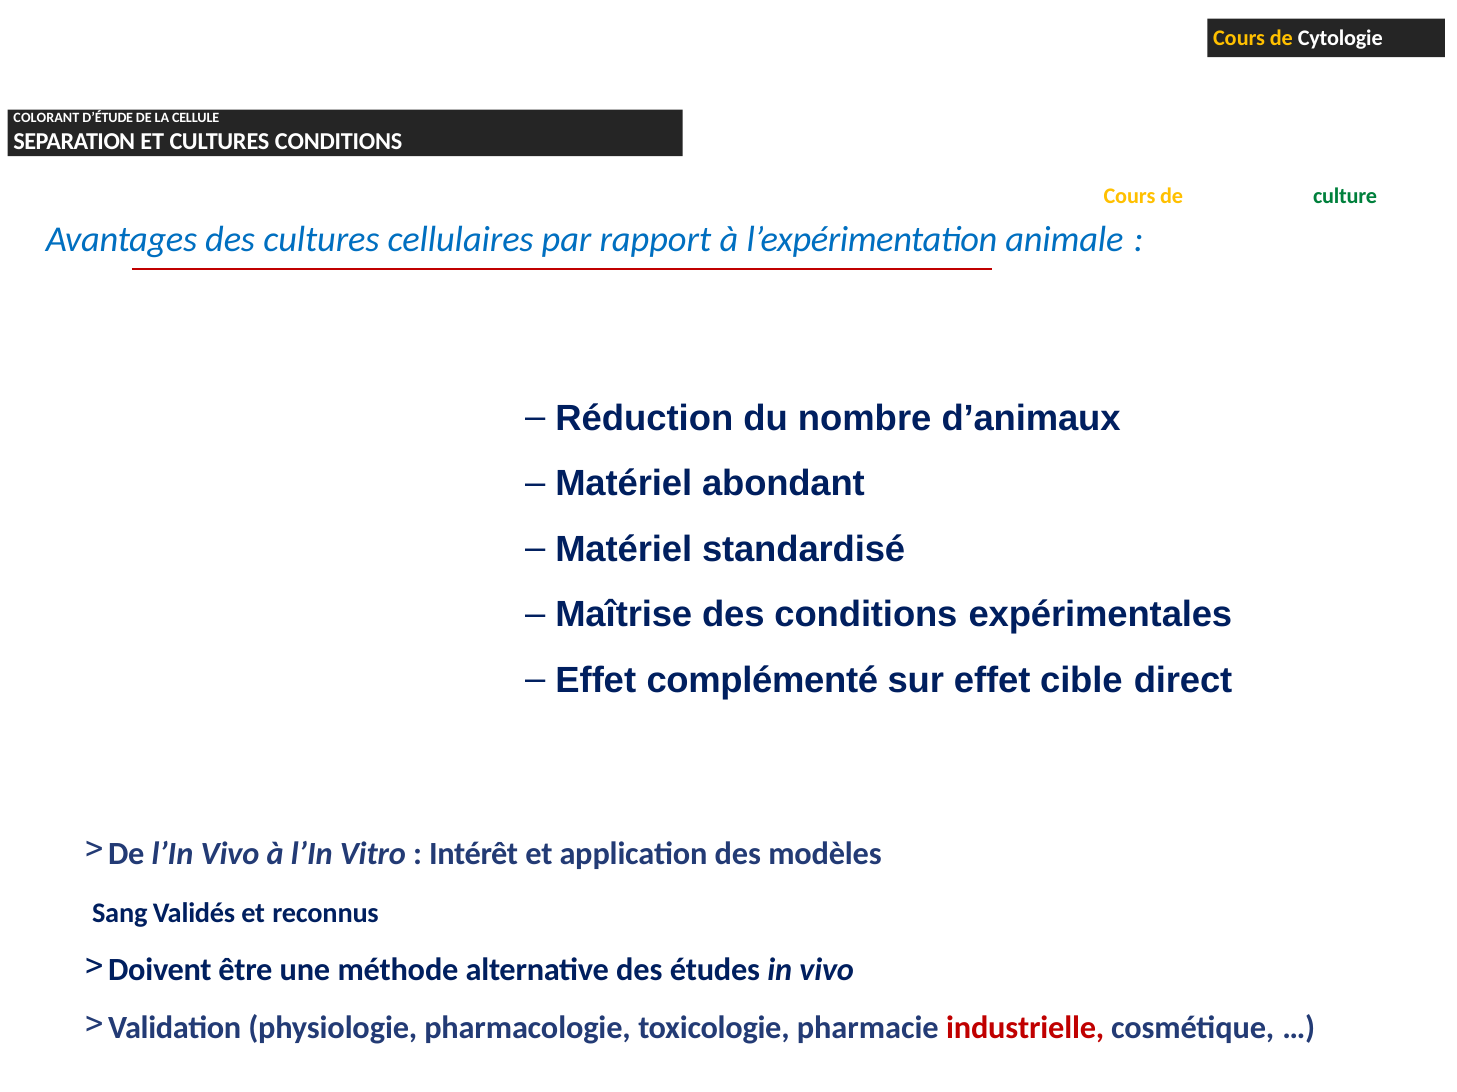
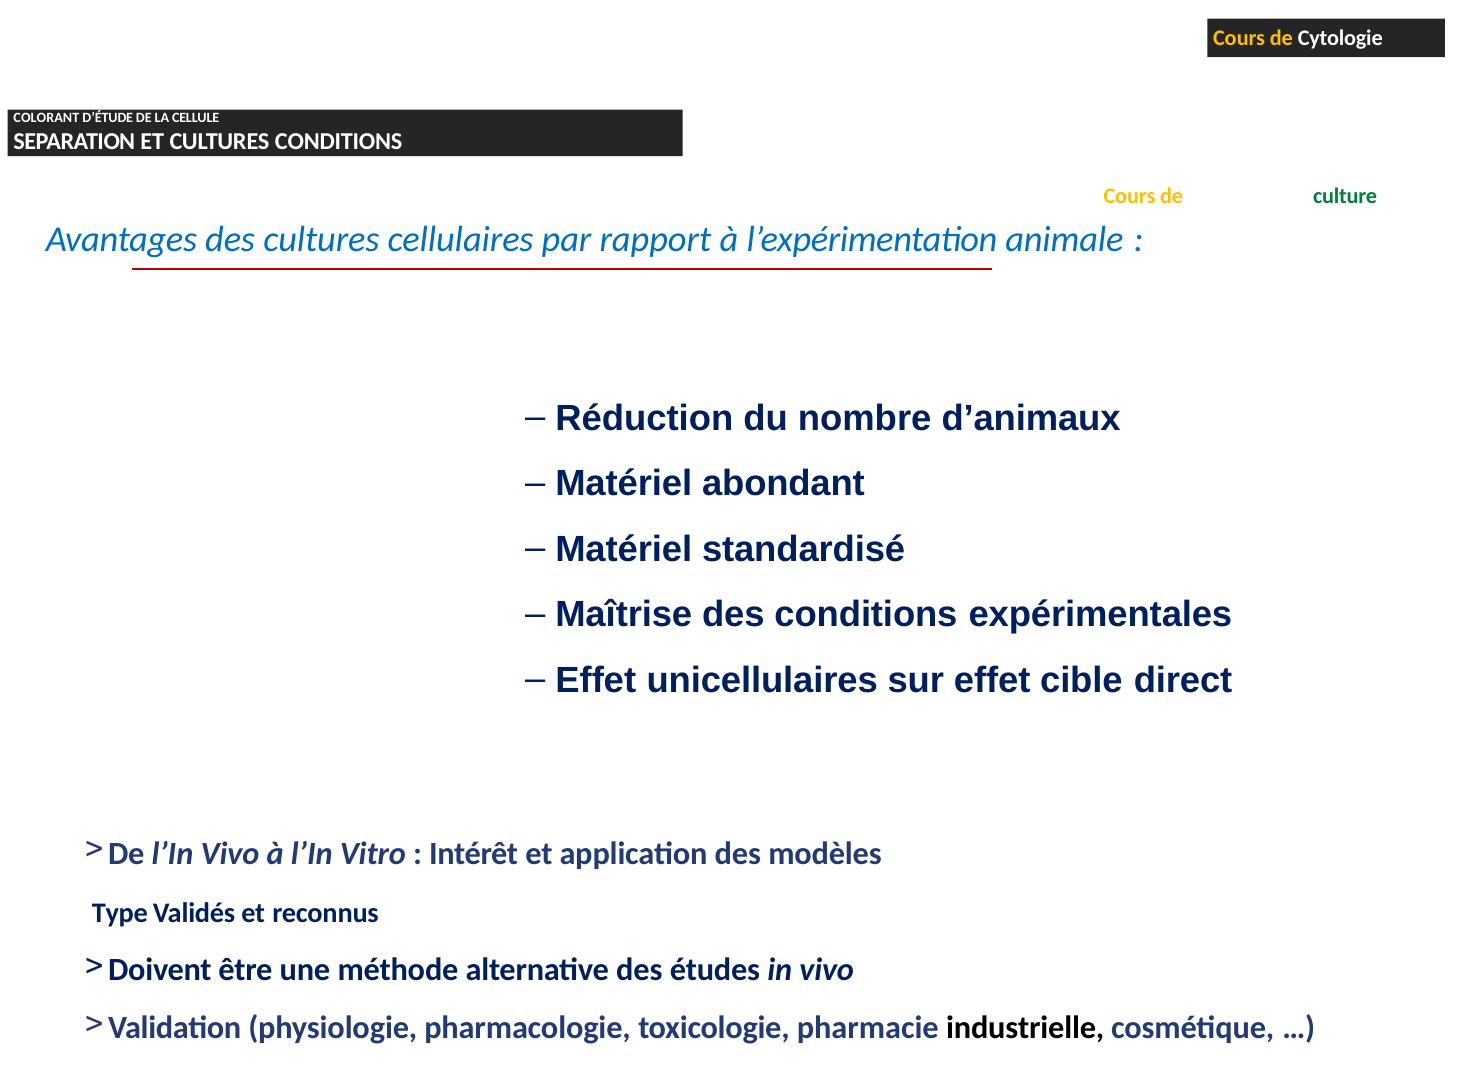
complémenté: complémenté -> unicellulaires
Sang: Sang -> Type
industrielle colour: red -> black
